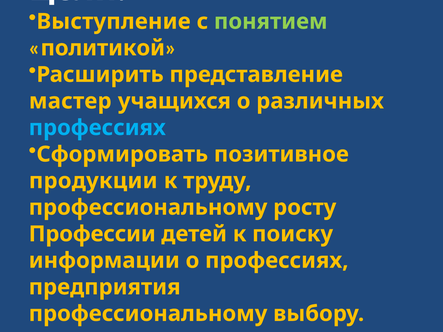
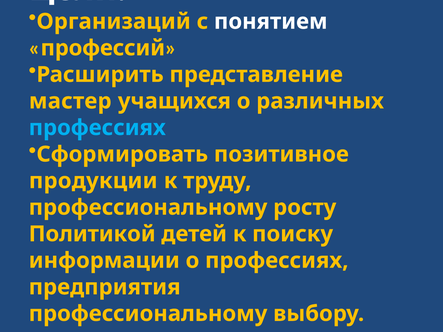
Выступление: Выступление -> Организаций
понятием colour: light green -> white
политикой: политикой -> профессий
Профессии: Профессии -> Политикой
